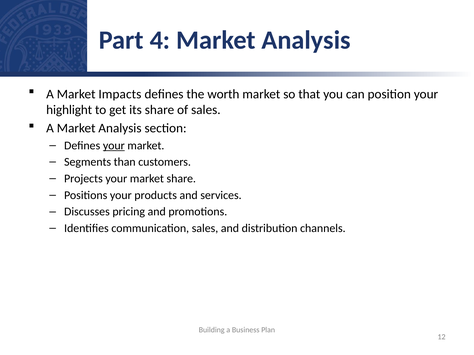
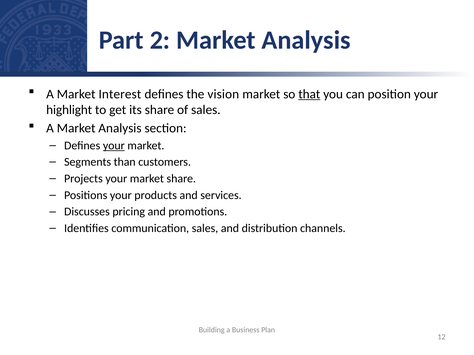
4: 4 -> 2
Impacts: Impacts -> Interest
worth: worth -> vision
that underline: none -> present
